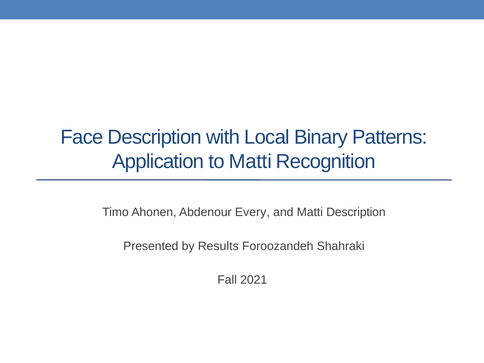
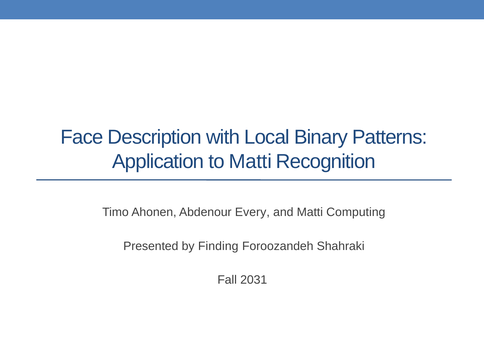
Matti Description: Description -> Computing
Results: Results -> Finding
2021: 2021 -> 2031
